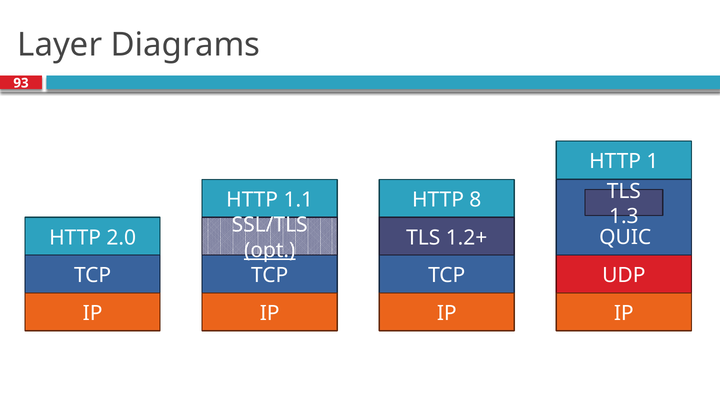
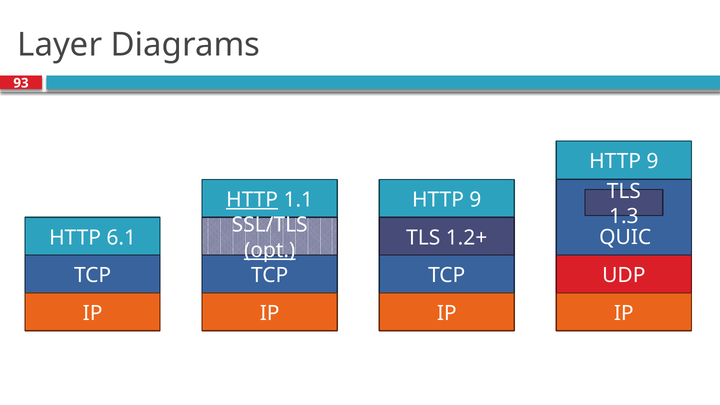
1 at (652, 162): 1 -> 9
HTTP at (252, 200) underline: none -> present
8 at (475, 200): 8 -> 9
2.0: 2.0 -> 6.1
